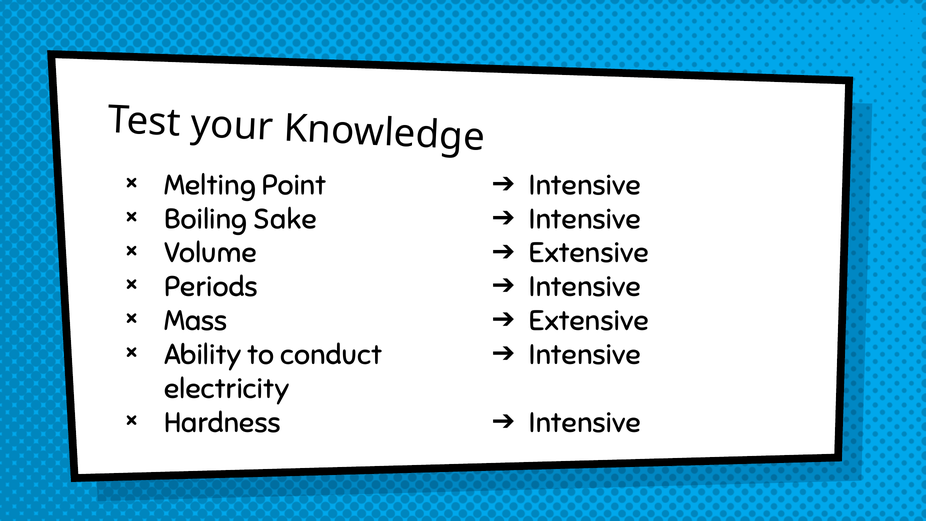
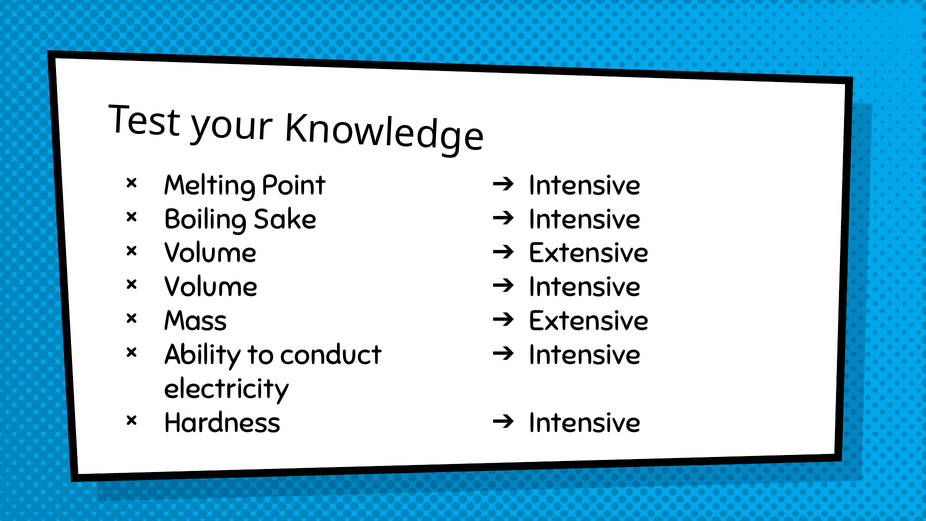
Periods at (211, 287): Periods -> Volume
